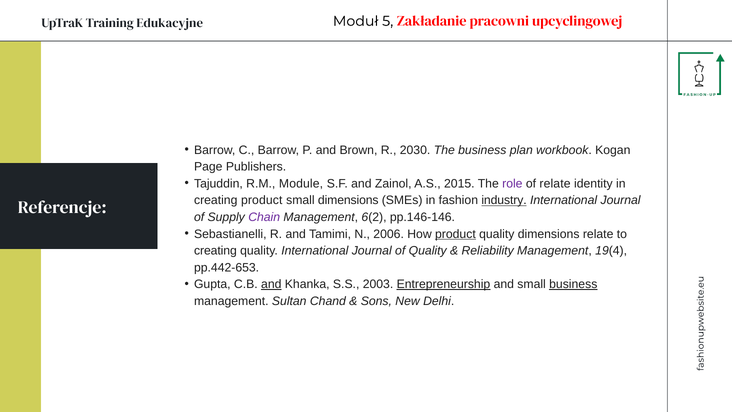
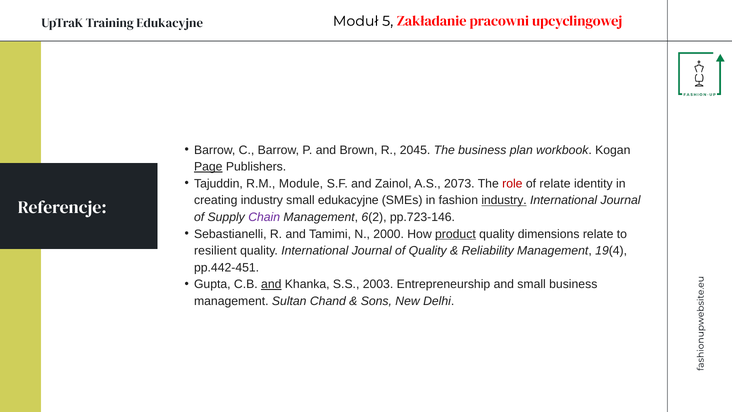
2030: 2030 -> 2045
Page underline: none -> present
2015: 2015 -> 2073
role colour: purple -> red
creating product: product -> industry
small dimensions: dimensions -> edukacyjne
pp.146-146: pp.146-146 -> pp.723-146
2006: 2006 -> 2000
creating at (215, 251): creating -> resilient
pp.442-653: pp.442-653 -> pp.442-451
Entrepreneurship underline: present -> none
business at (573, 284) underline: present -> none
